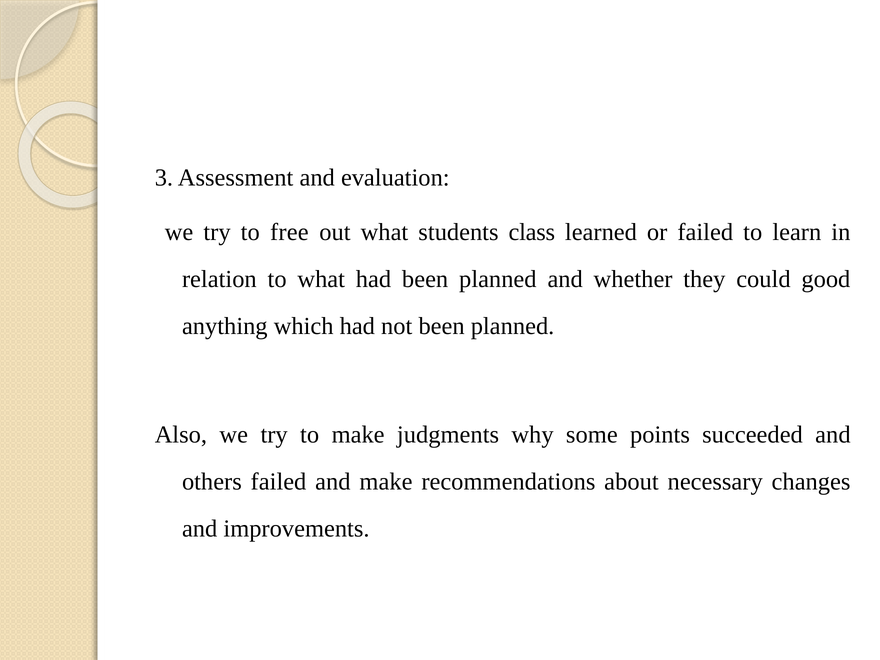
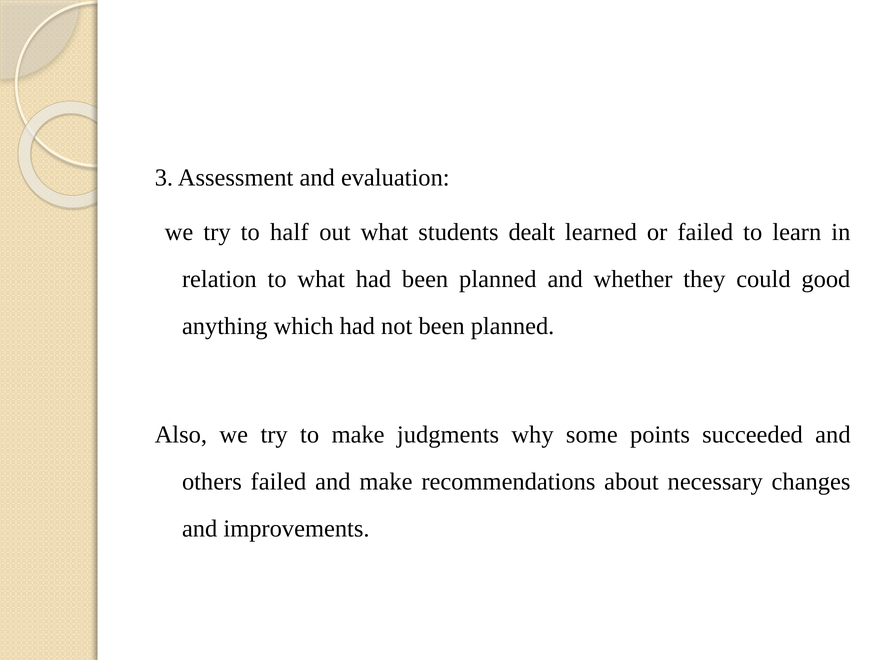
free: free -> half
class: class -> dealt
